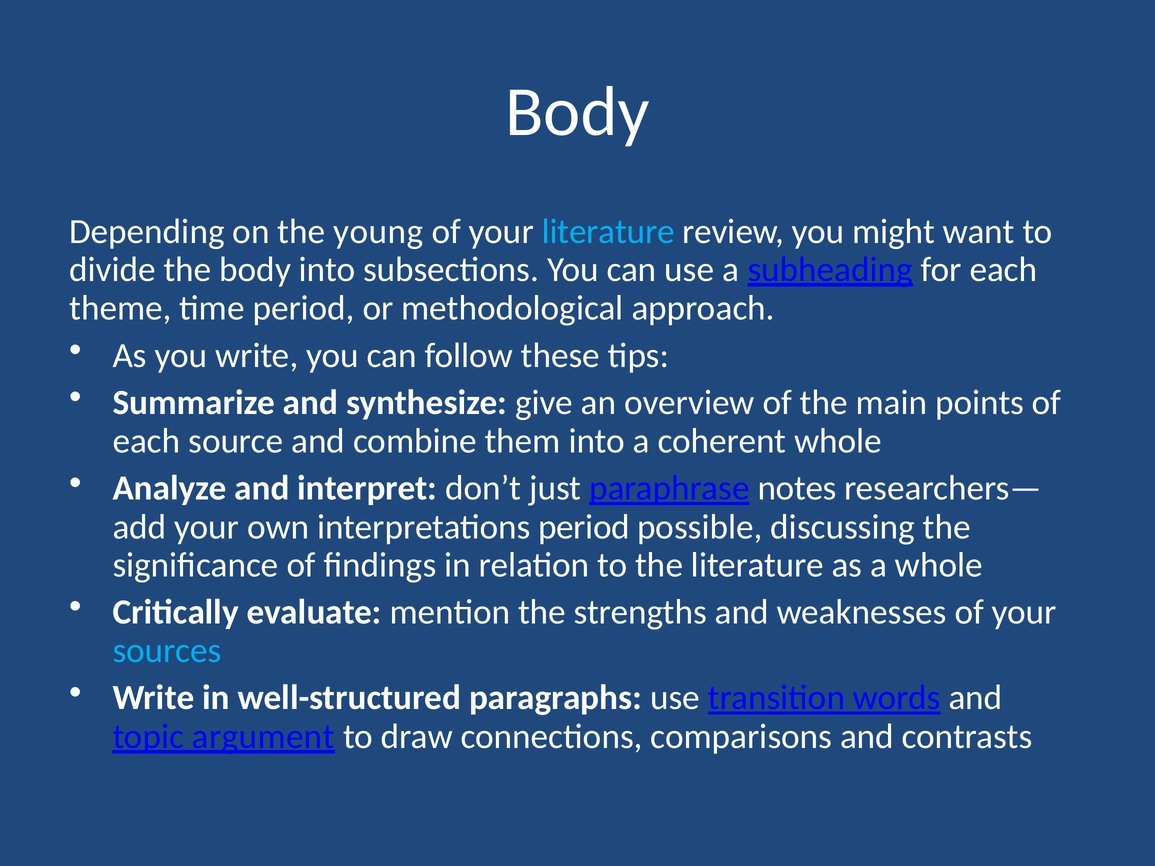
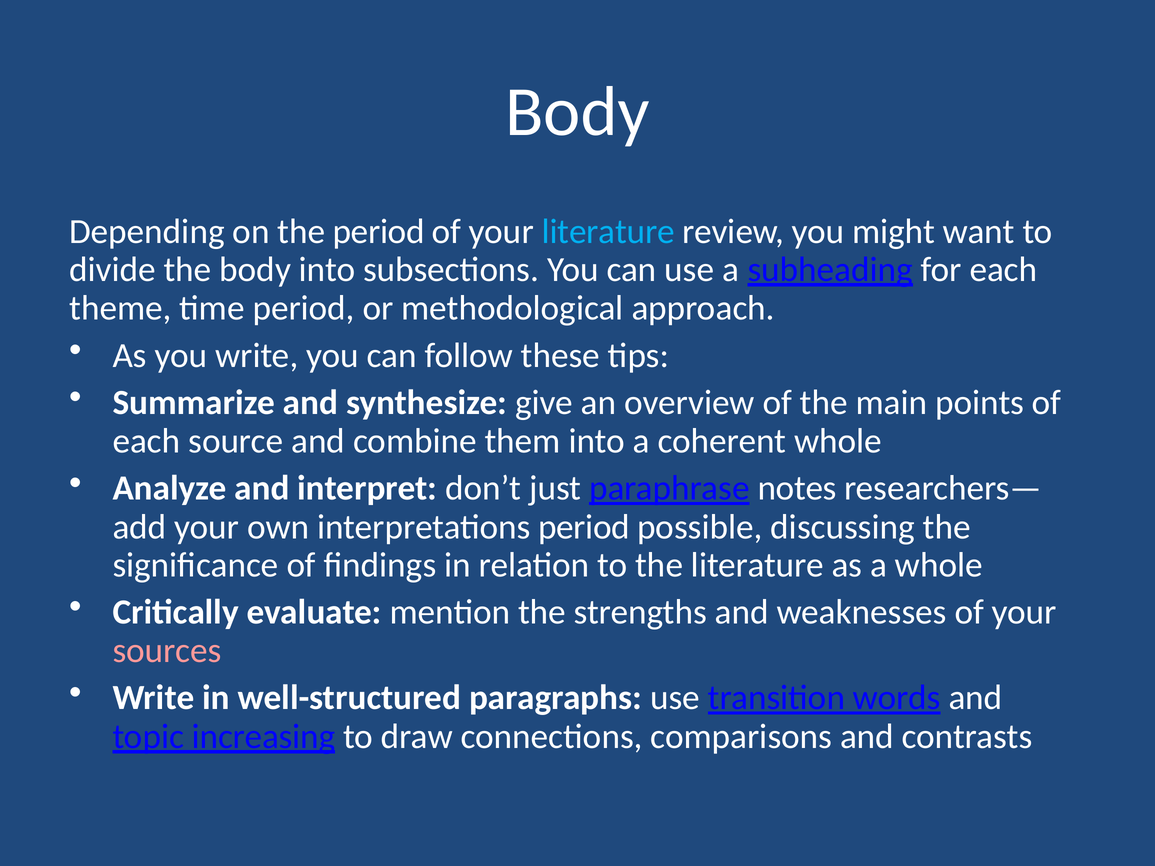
the young: young -> period
sources colour: light blue -> pink
argument: argument -> increasing
